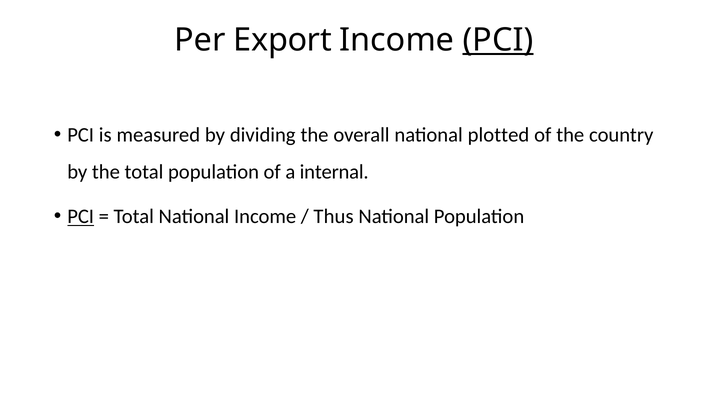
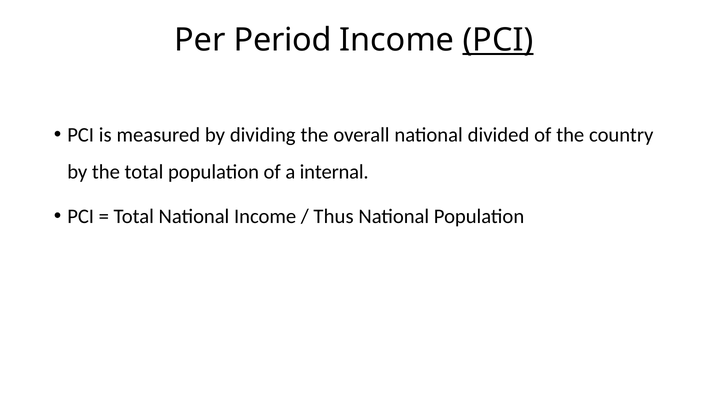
Export: Export -> Period
plotted: plotted -> divided
PCI at (81, 217) underline: present -> none
